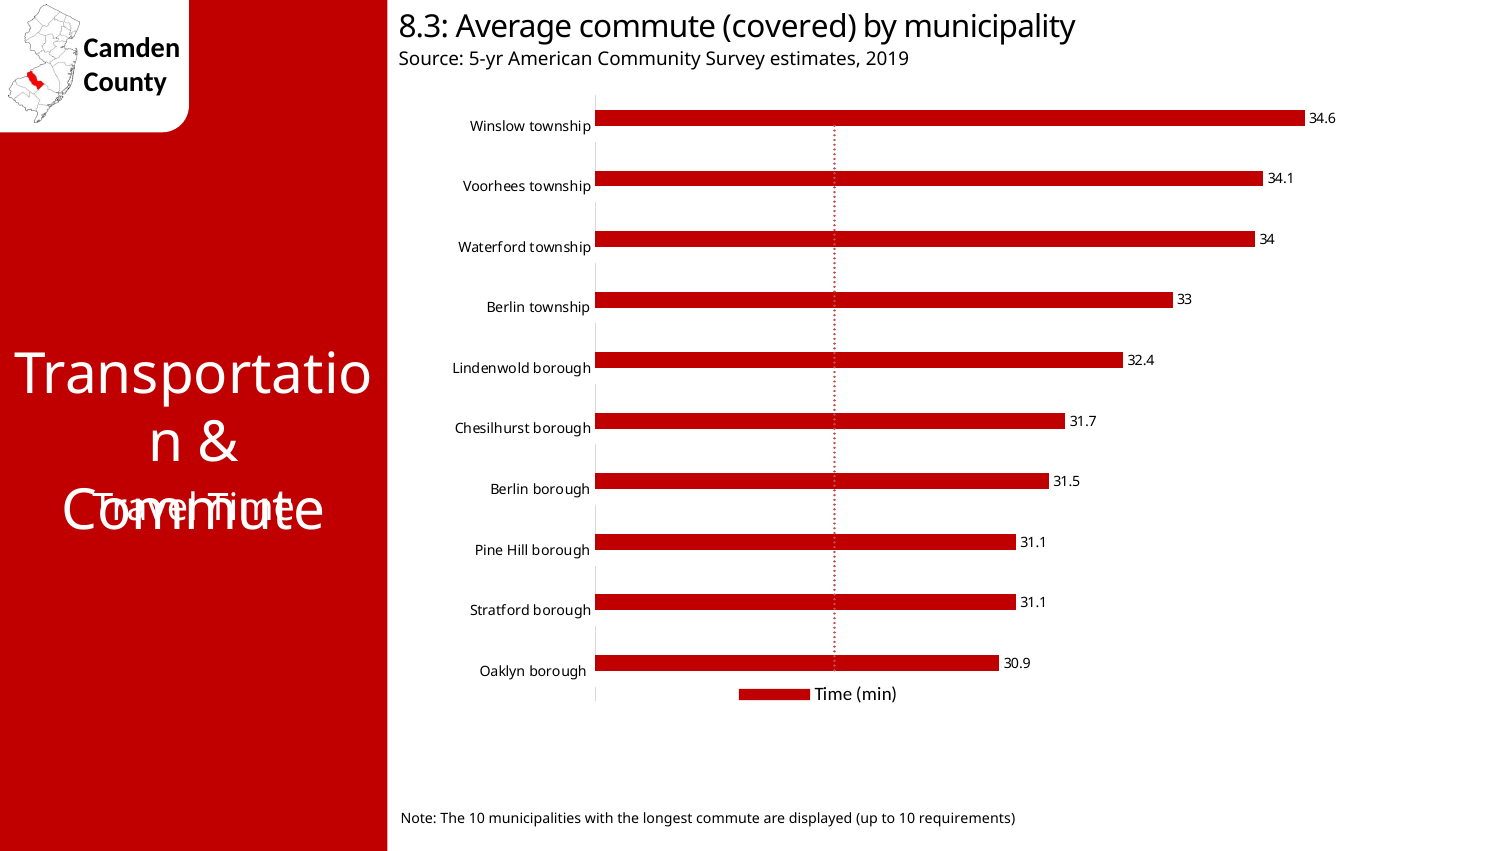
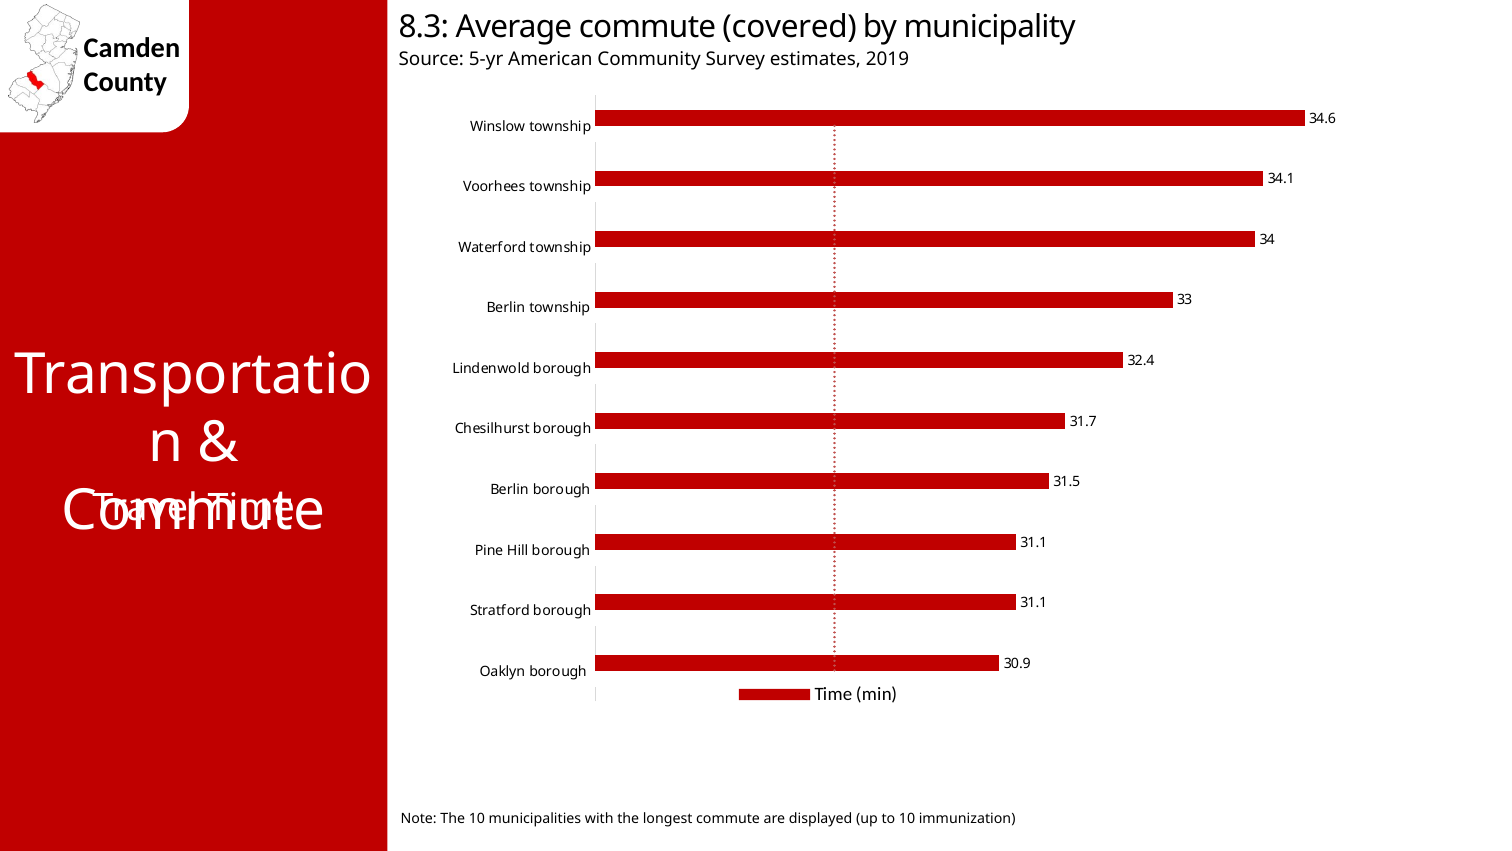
requirements: requirements -> immunization
